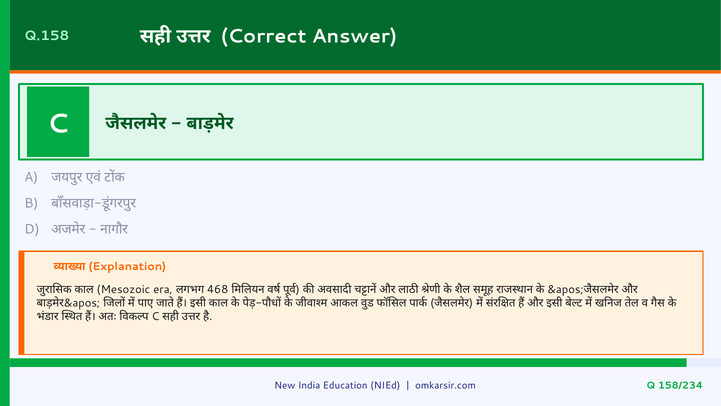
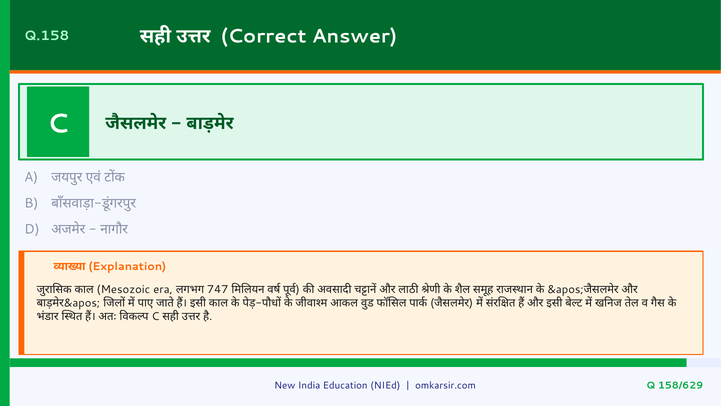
468: 468 -> 747
158/234: 158/234 -> 158/629
